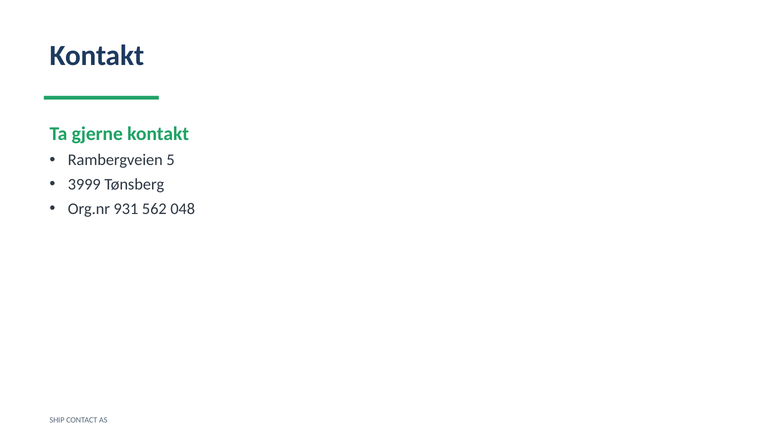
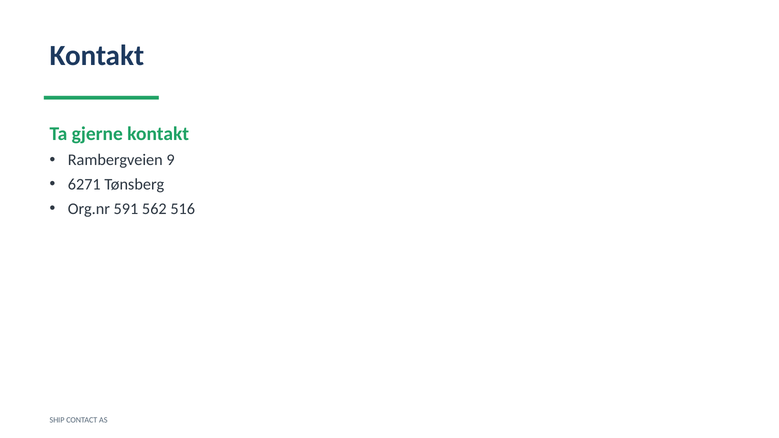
5: 5 -> 9
3999: 3999 -> 6271
931: 931 -> 591
048: 048 -> 516
